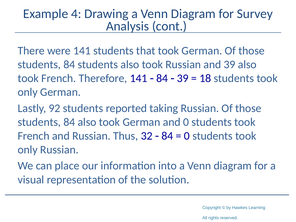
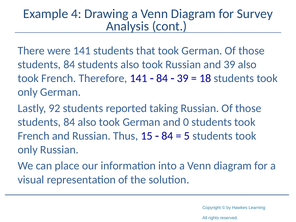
32: 32 -> 15
0 at (187, 136): 0 -> 5
